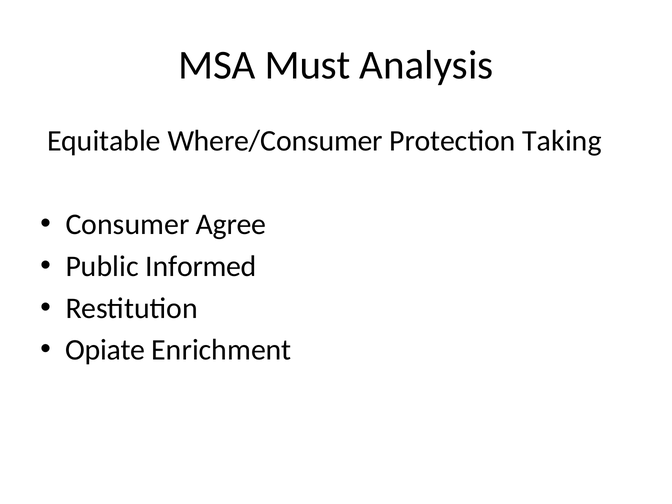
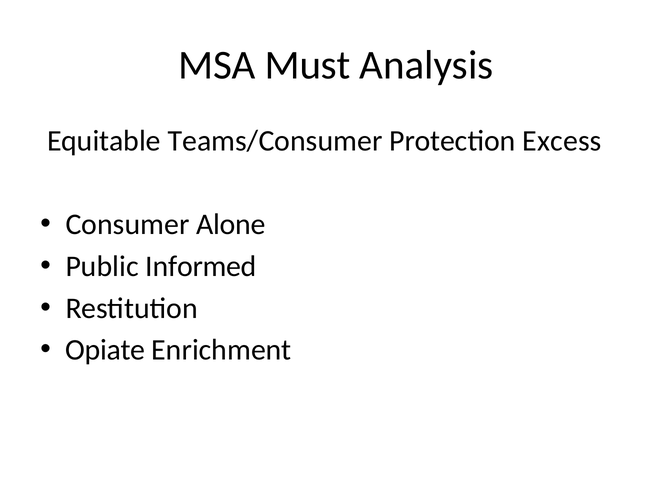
Where/Consumer: Where/Consumer -> Teams/Consumer
Taking: Taking -> Excess
Agree: Agree -> Alone
